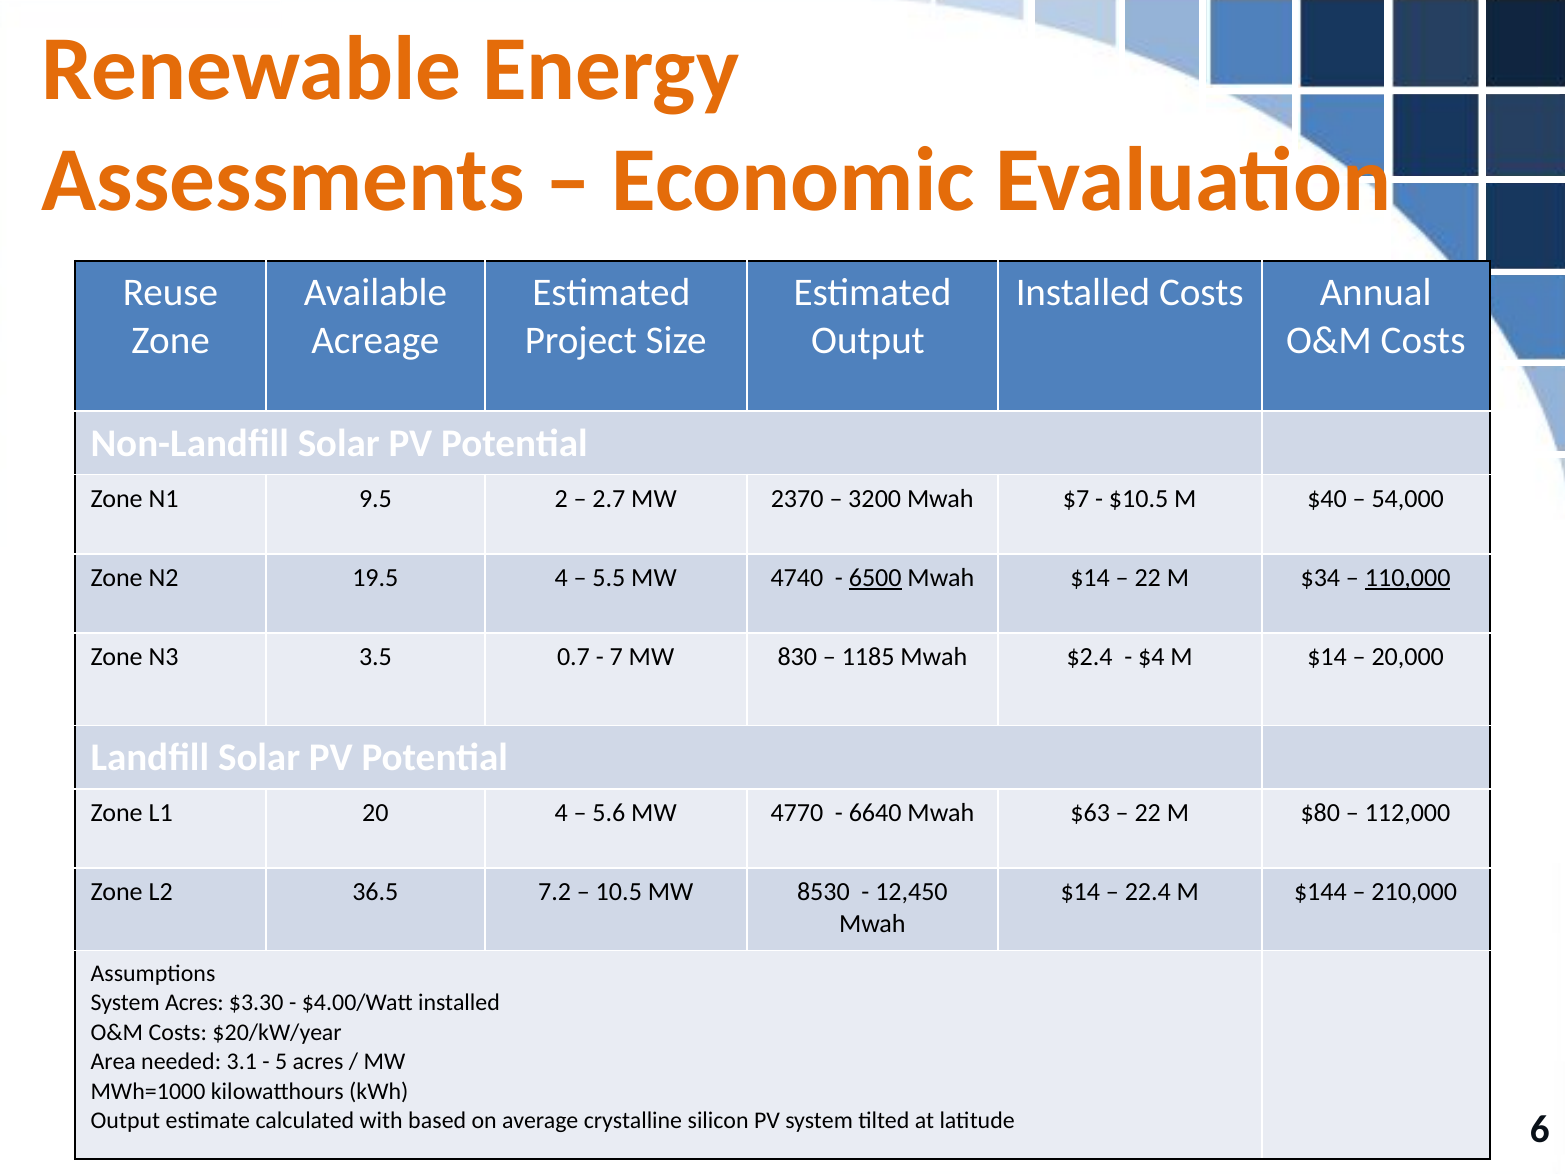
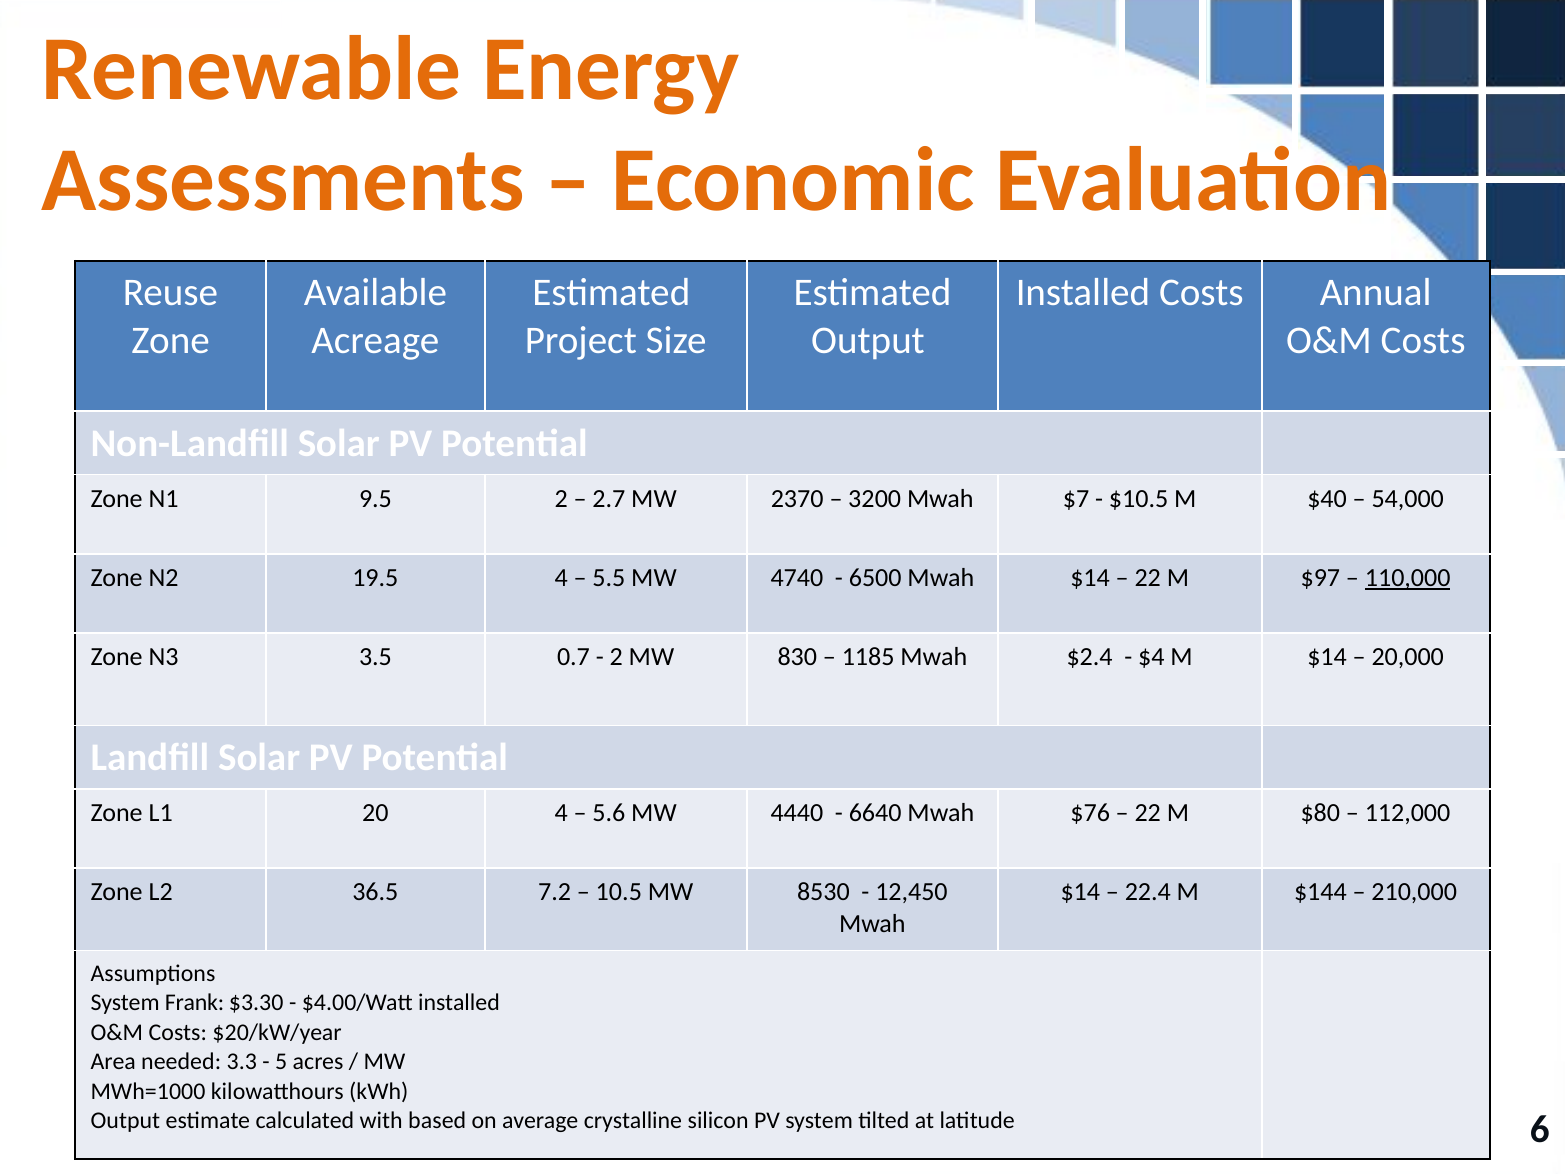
6500 underline: present -> none
$34: $34 -> $97
7 at (616, 657): 7 -> 2
4770: 4770 -> 4440
$63: $63 -> $76
System Acres: Acres -> Frank
3.1: 3.1 -> 3.3
